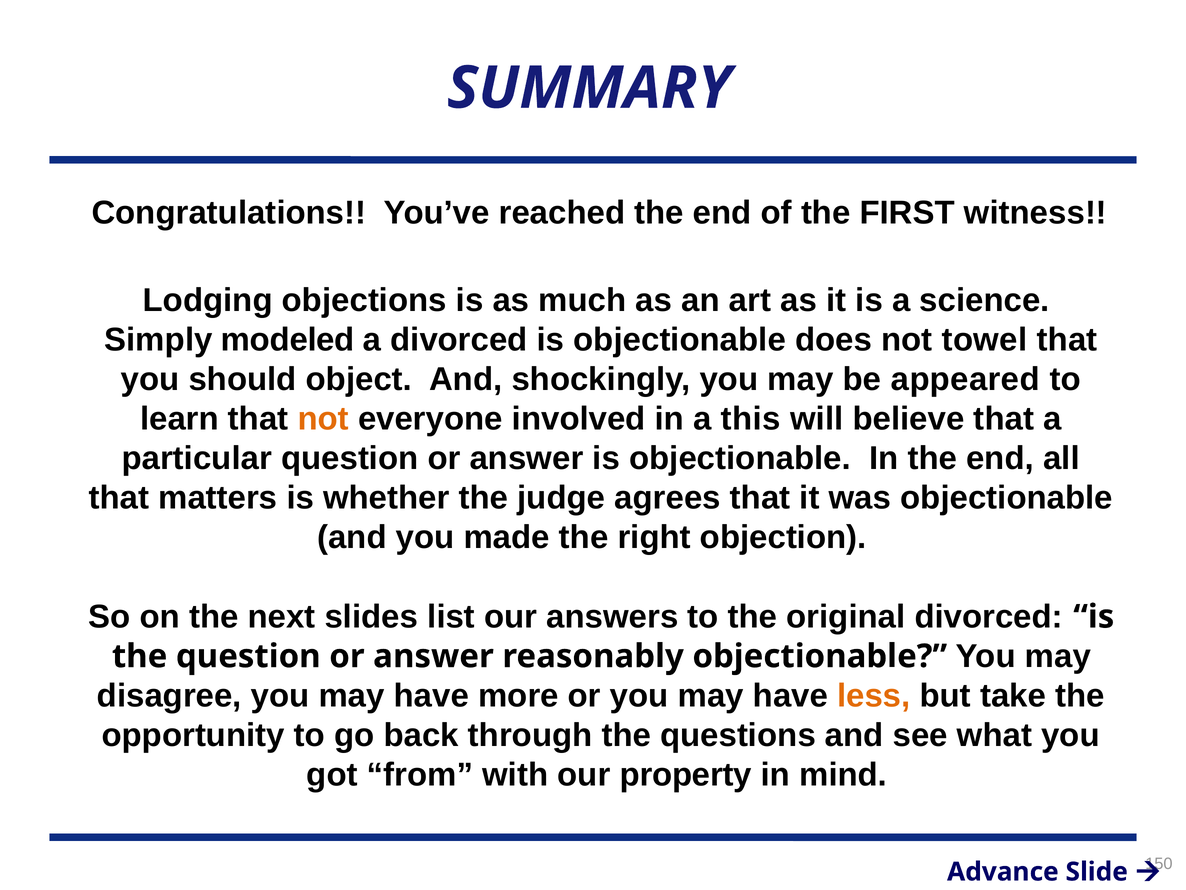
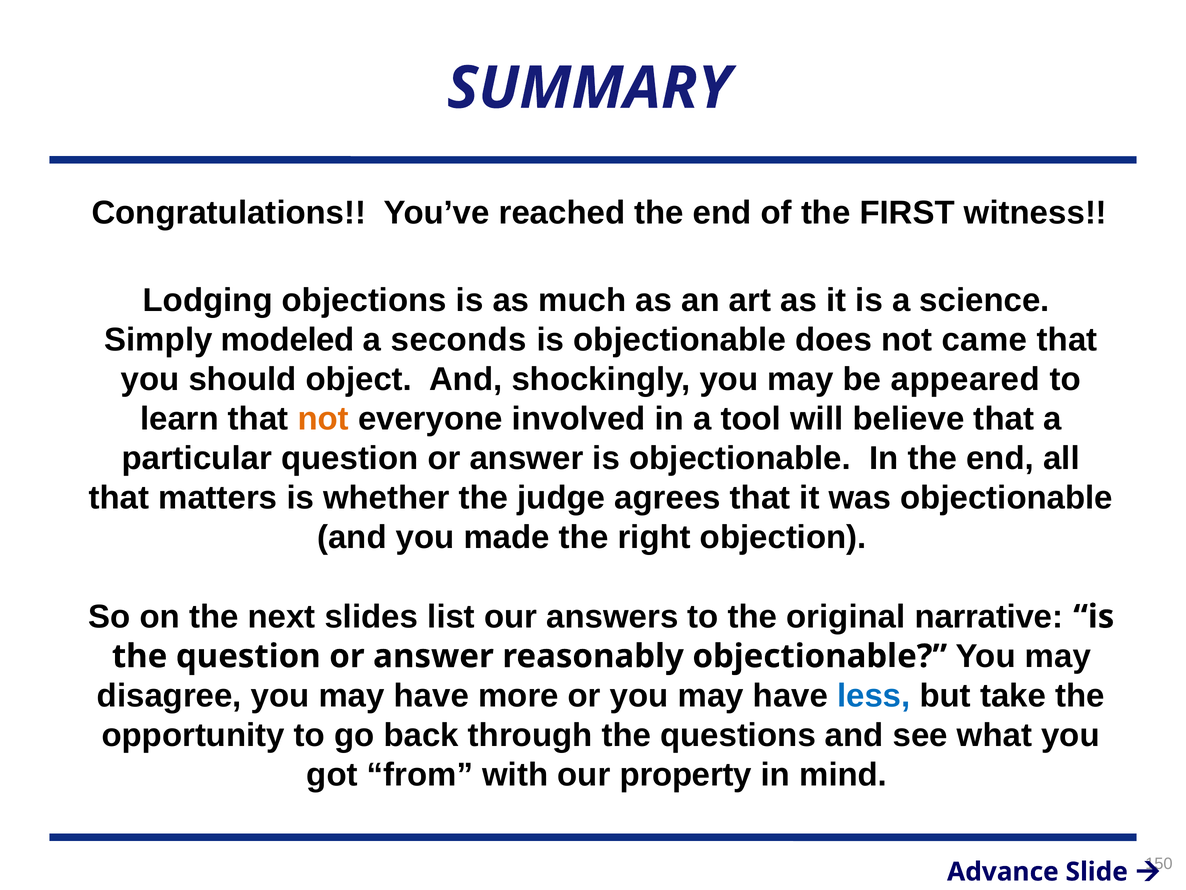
a divorced: divorced -> seconds
towel: towel -> came
this: this -> tool
original divorced: divorced -> narrative
less colour: orange -> blue
